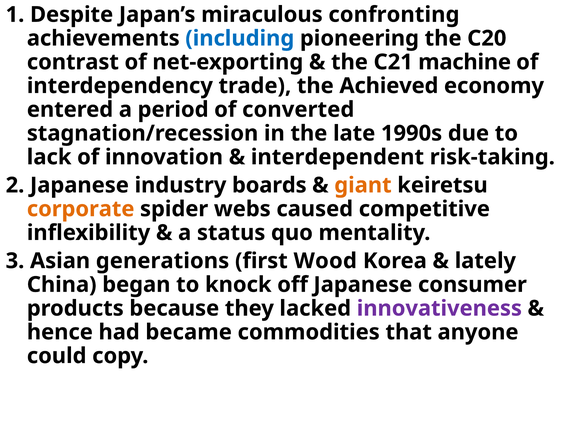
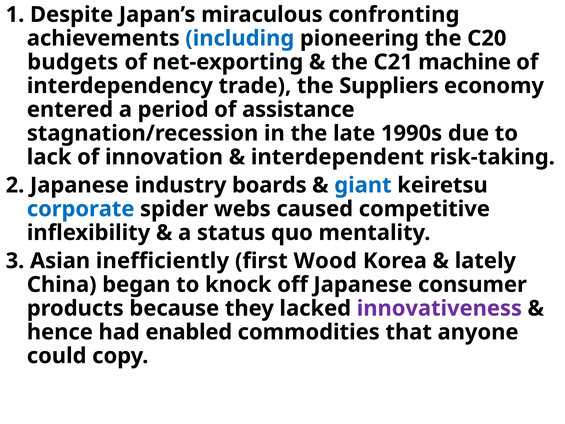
contrast: contrast -> budgets
Achieved: Achieved -> Suppliers
converted: converted -> assistance
giant colour: orange -> blue
corporate colour: orange -> blue
generations: generations -> inefficiently
became: became -> enabled
